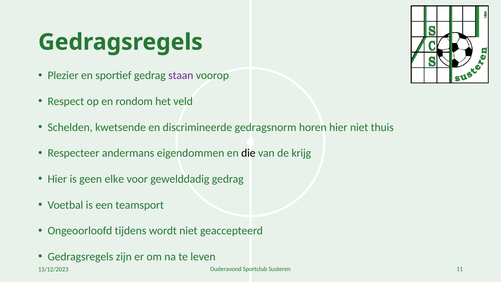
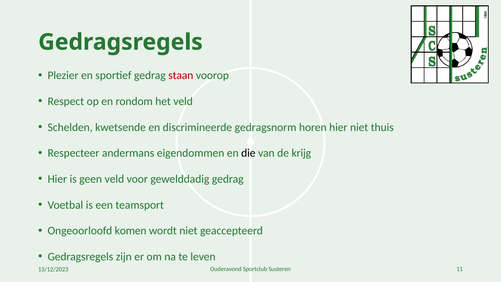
staan colour: purple -> red
geen elke: elke -> veld
tijdens: tijdens -> komen
